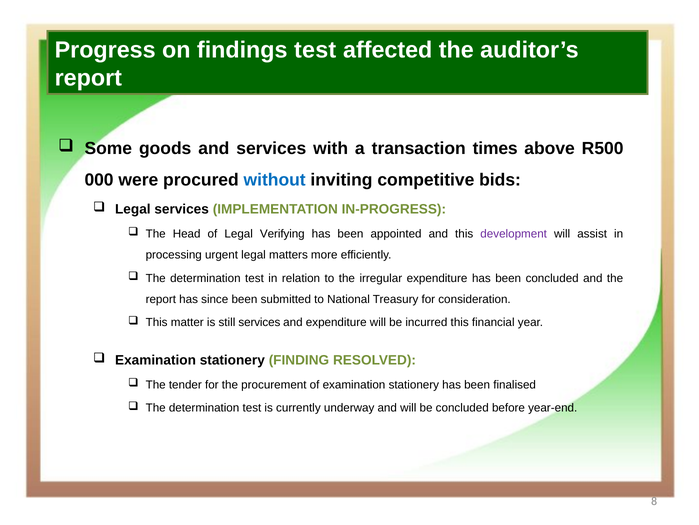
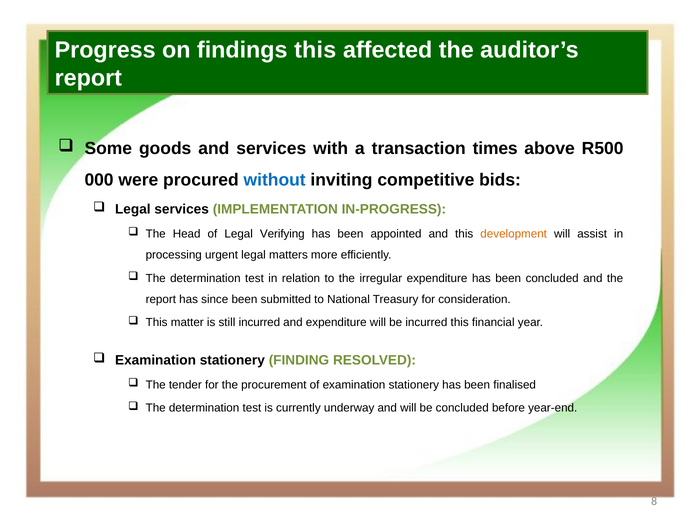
findings test: test -> this
development colour: purple -> orange
still services: services -> incurred
